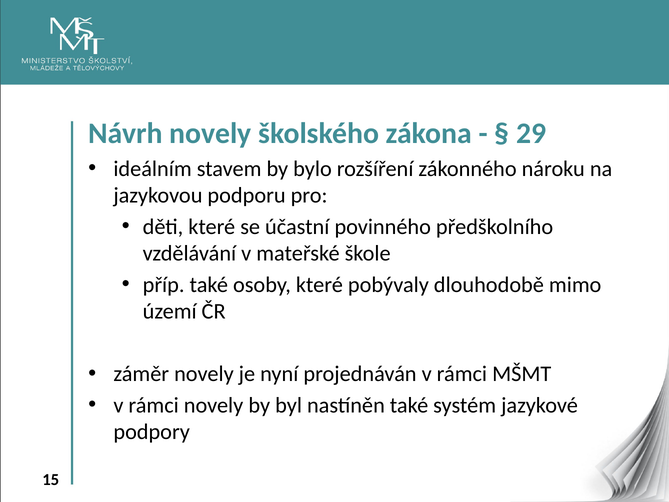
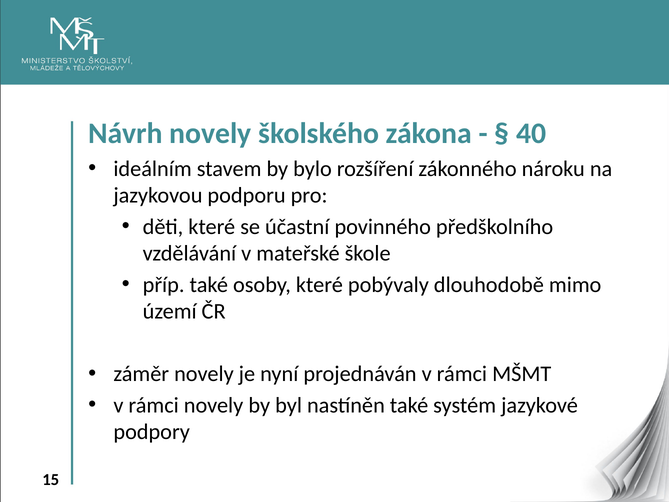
29: 29 -> 40
